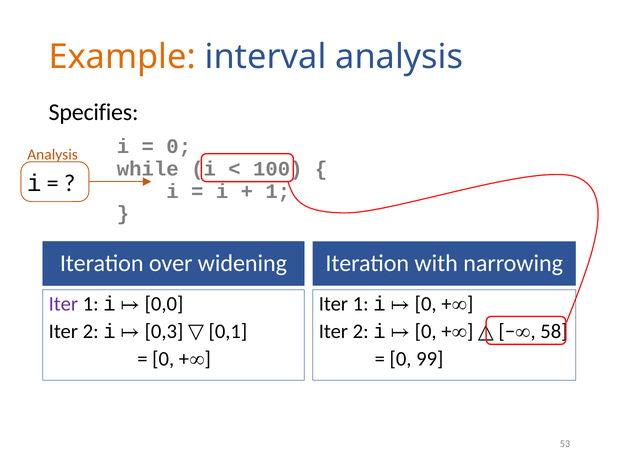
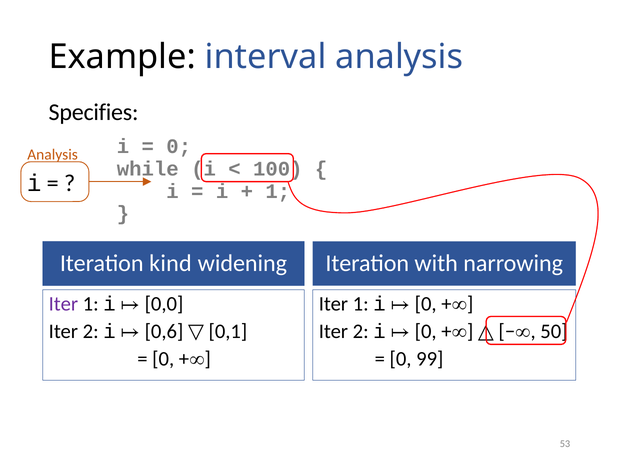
Example colour: orange -> black
over: over -> kind
58: 58 -> 50
0,3: 0,3 -> 0,6
